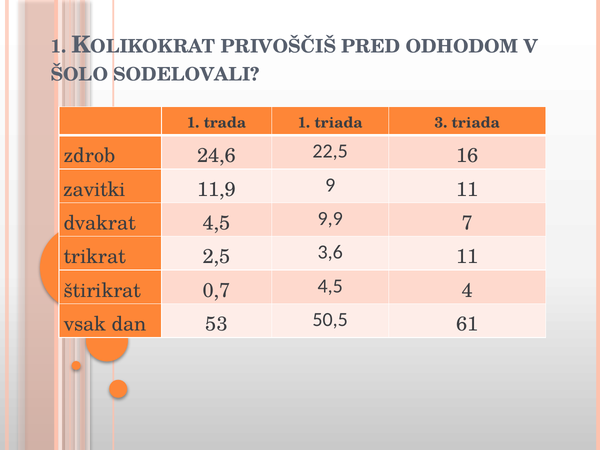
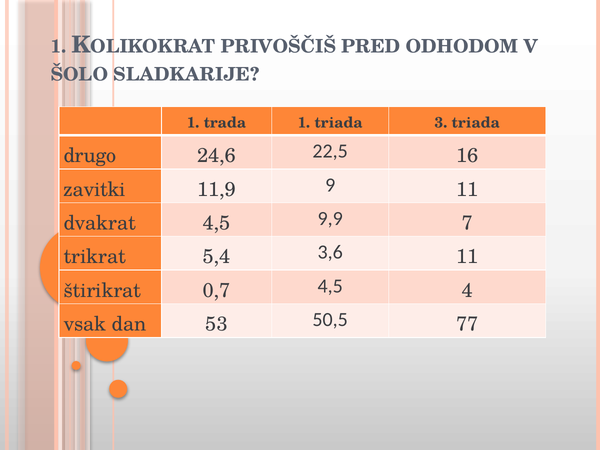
SODELOVALI: SODELOVALI -> SLADKARIJE
zdrob: zdrob -> drugo
2,5: 2,5 -> 5,4
61: 61 -> 77
